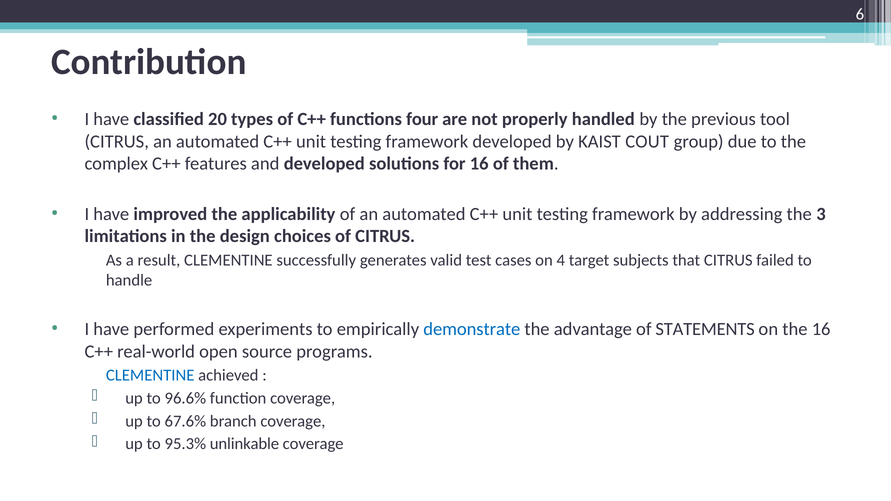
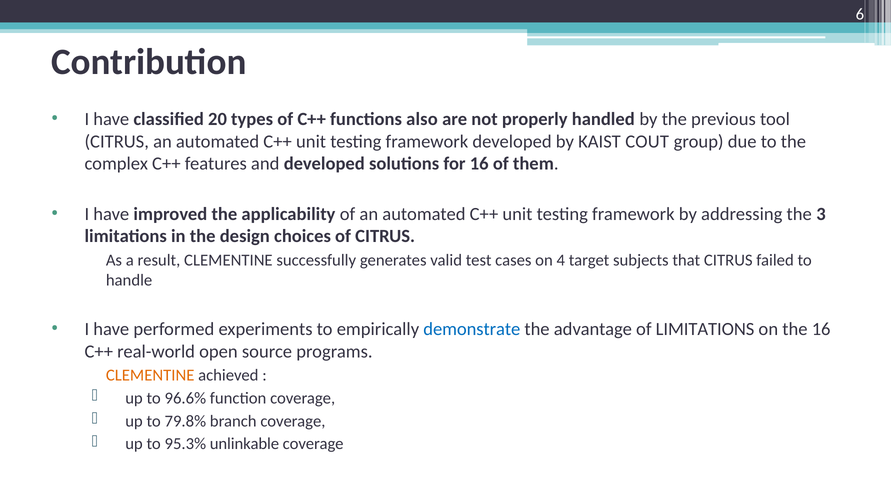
four: four -> also
of STATEMENTS: STATEMENTS -> LIMITATIONS
CLEMENTINE at (150, 375) colour: blue -> orange
67.6%: 67.6% -> 79.8%
